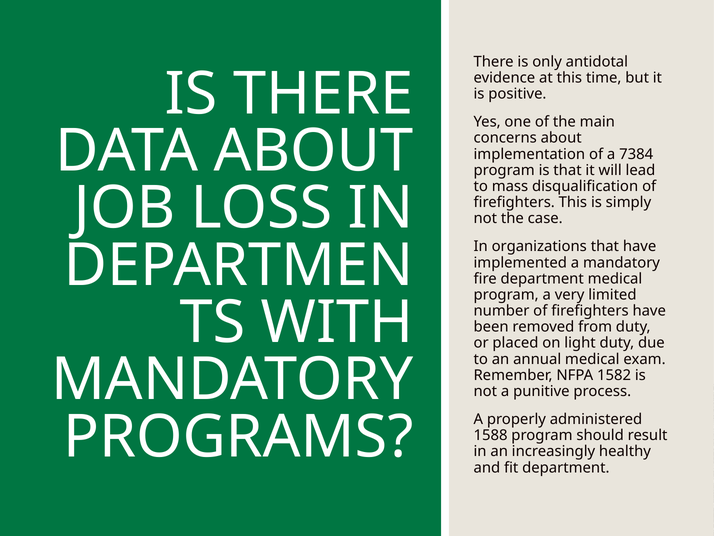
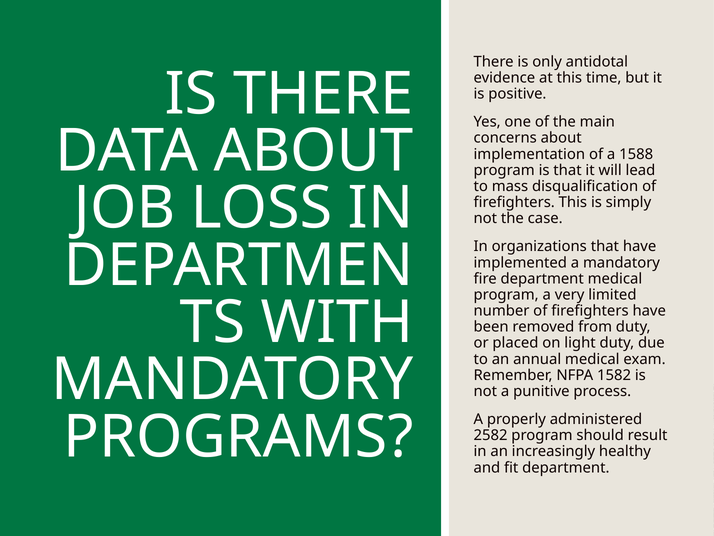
7384: 7384 -> 1588
1588: 1588 -> 2582
